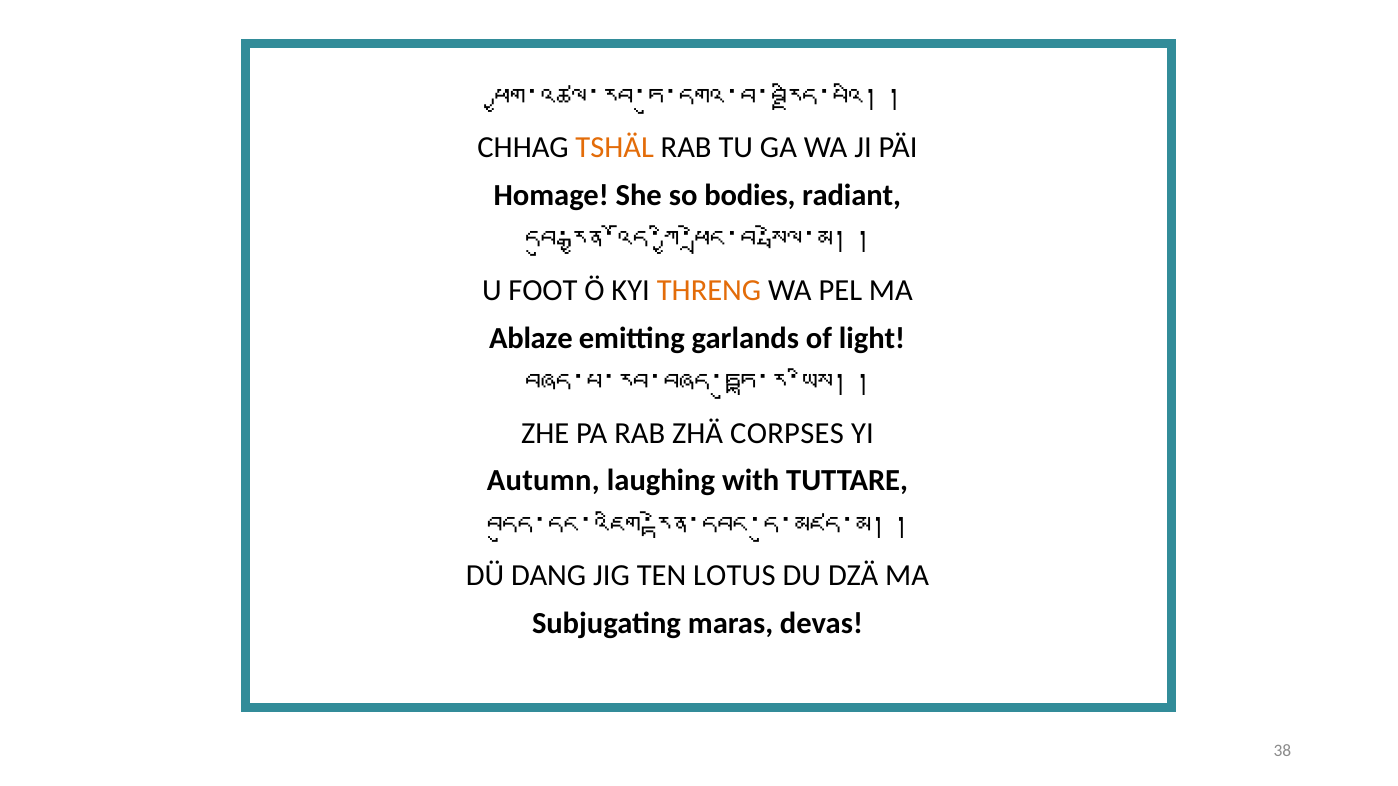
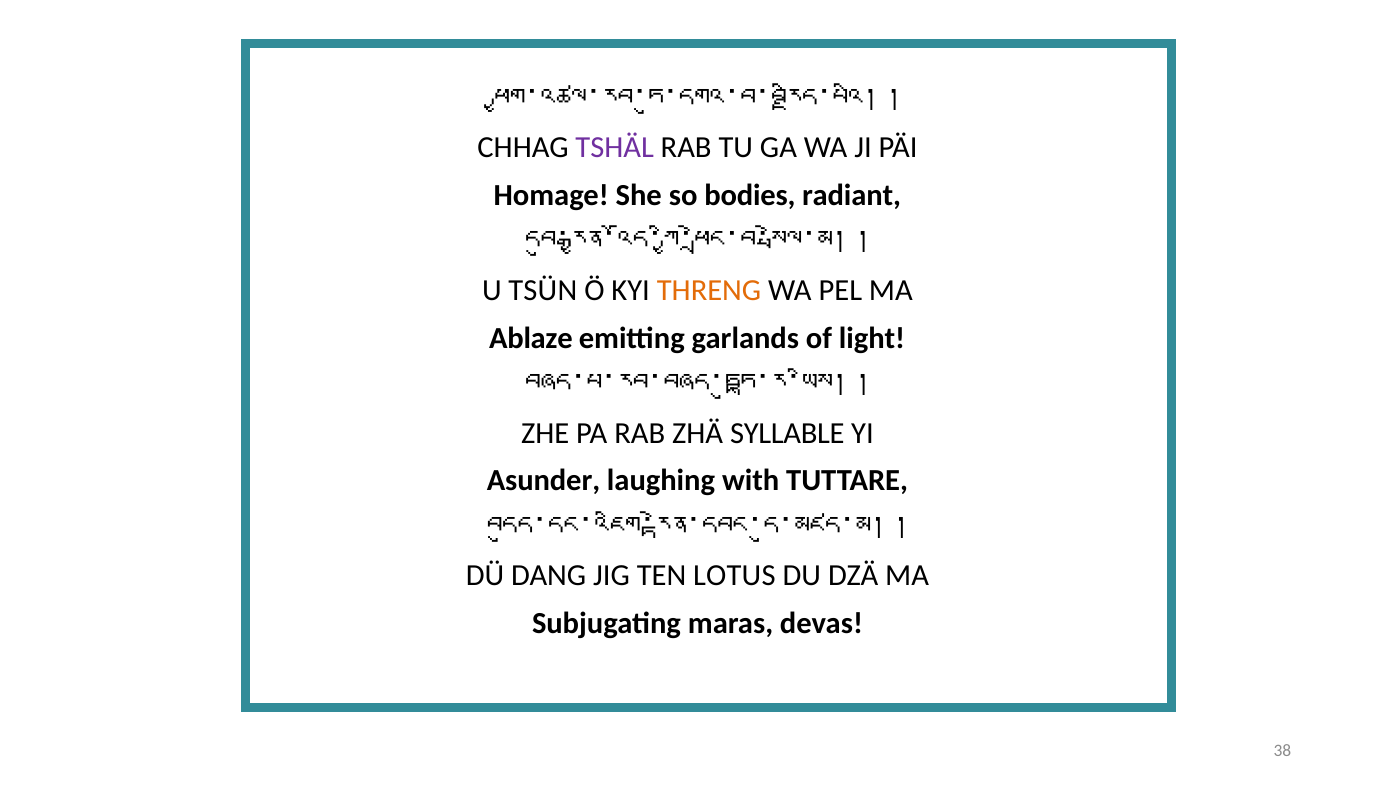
TSHÄL colour: orange -> purple
FOOT: FOOT -> TSÜN
CORPSES: CORPSES -> SYLLABLE
Autumn: Autumn -> Asunder
